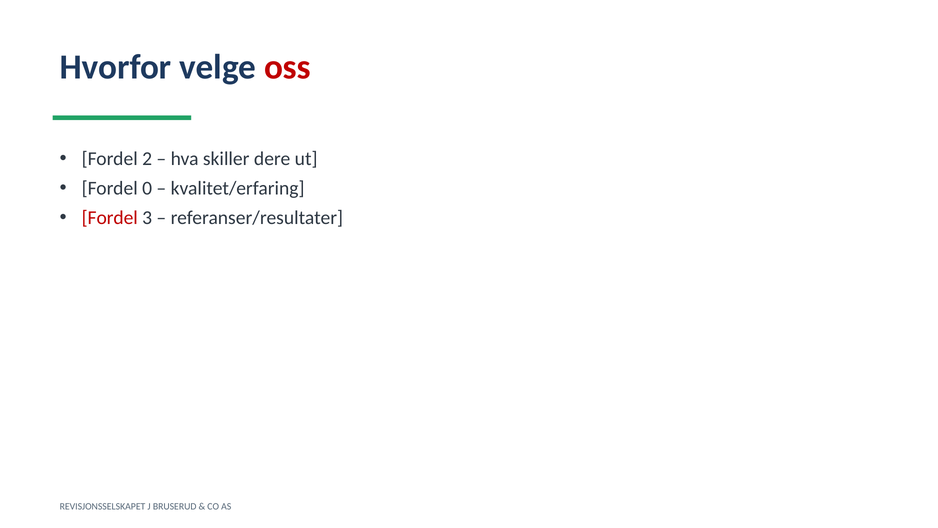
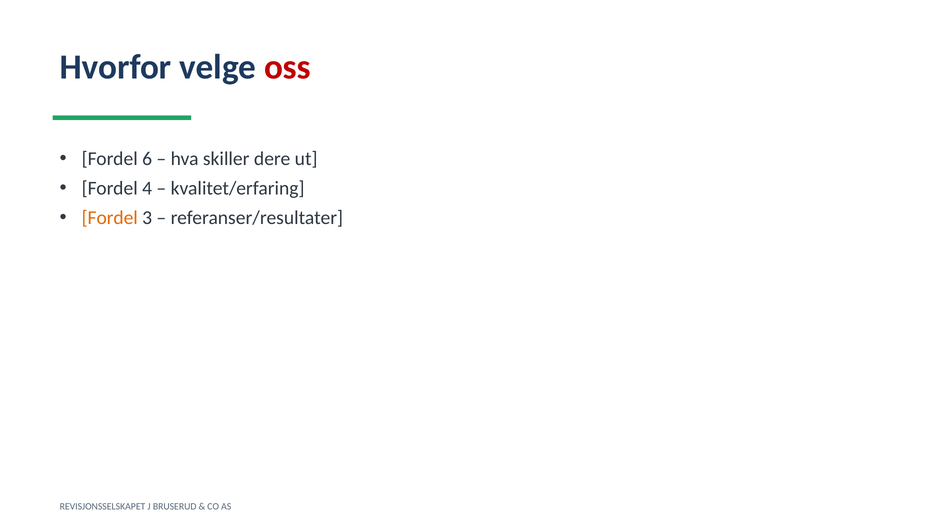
2: 2 -> 6
0: 0 -> 4
Fordel at (110, 218) colour: red -> orange
